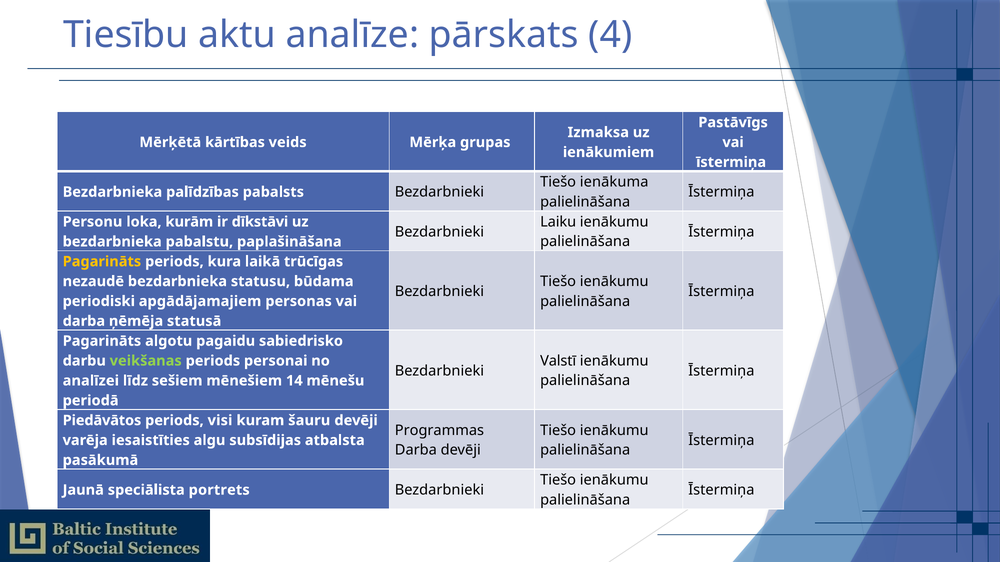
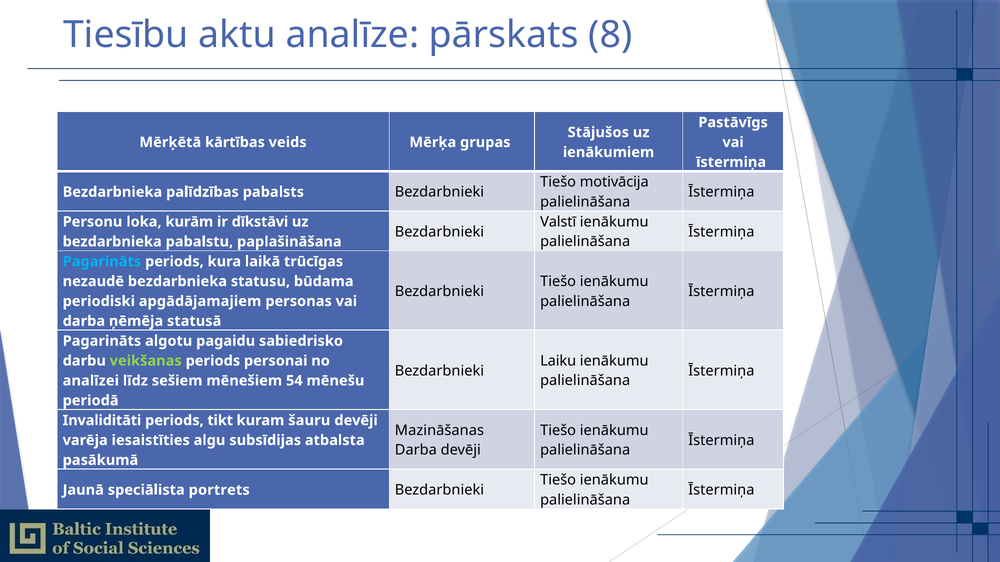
4: 4 -> 8
Izmaksa: Izmaksa -> Stājušos
ienākuma: ienākuma -> motivācija
Laiku: Laiku -> Valstī
Pagarināts at (102, 262) colour: yellow -> light blue
Valstī: Valstī -> Laiku
14: 14 -> 54
Piedāvātos: Piedāvātos -> Invaliditāti
visi: visi -> tikt
Programmas: Programmas -> Mazināšanas
